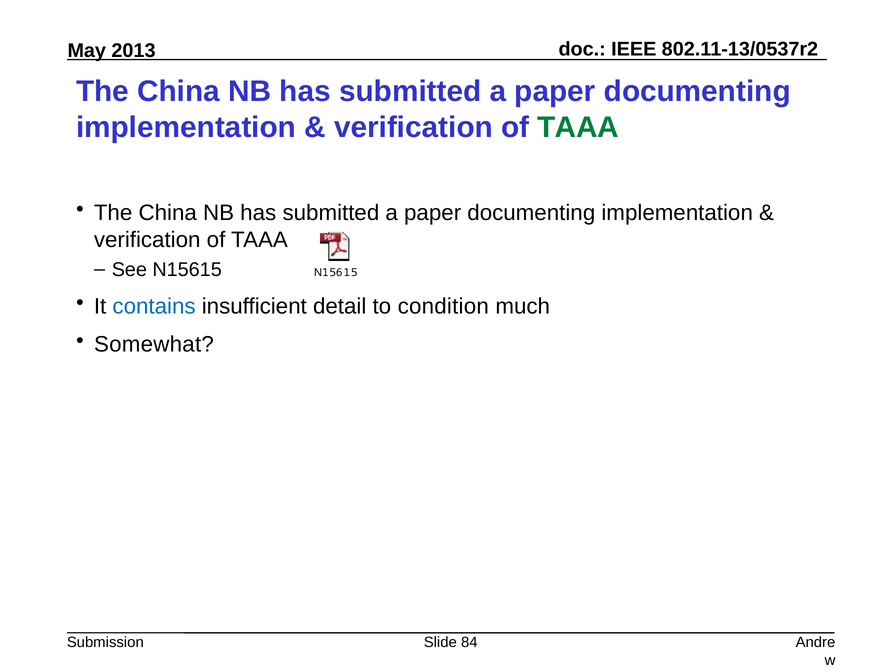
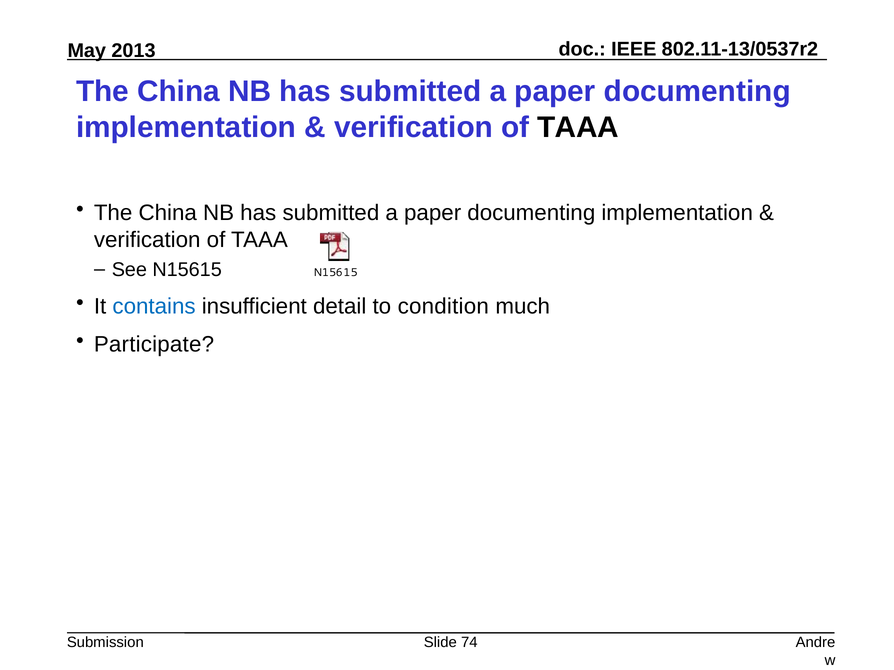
TAAA at (578, 127) colour: green -> black
Somewhat: Somewhat -> Participate
84: 84 -> 74
